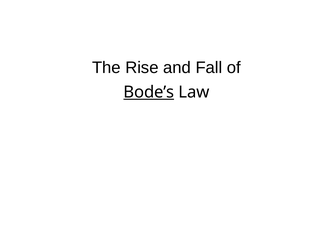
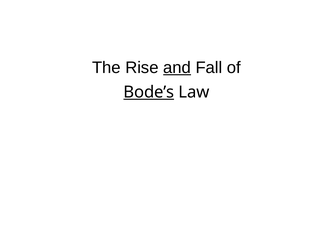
and underline: none -> present
